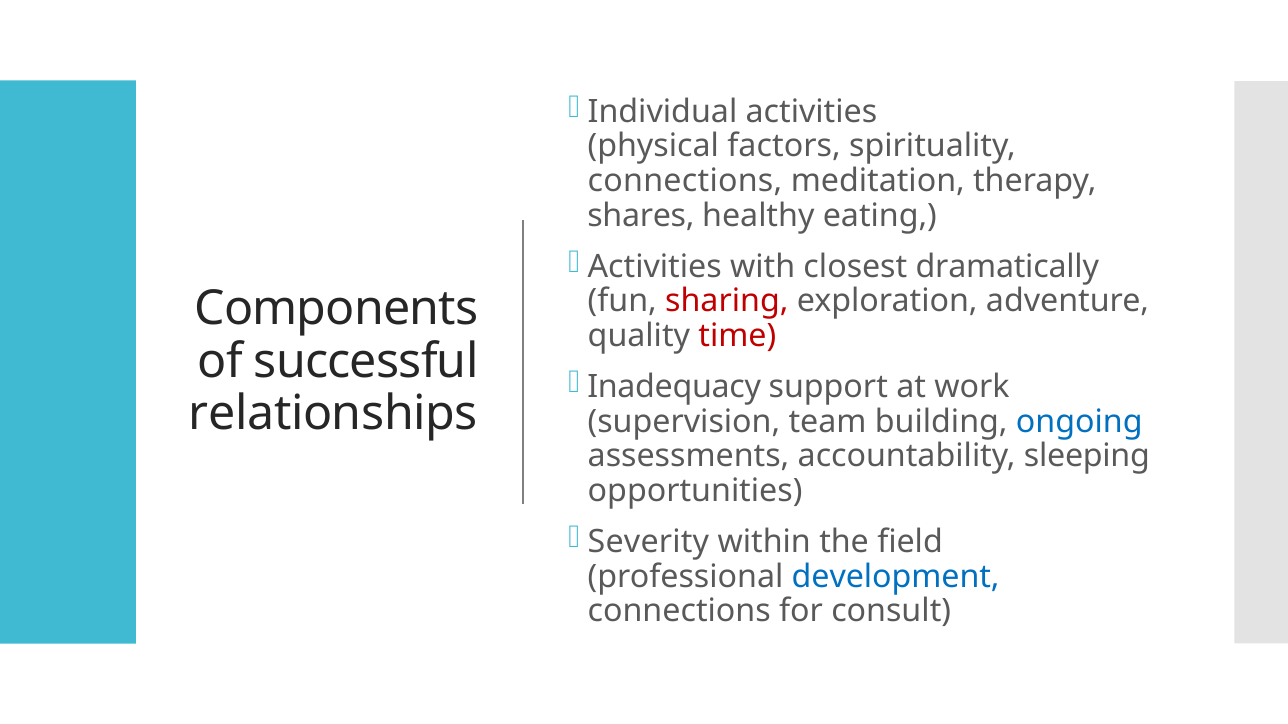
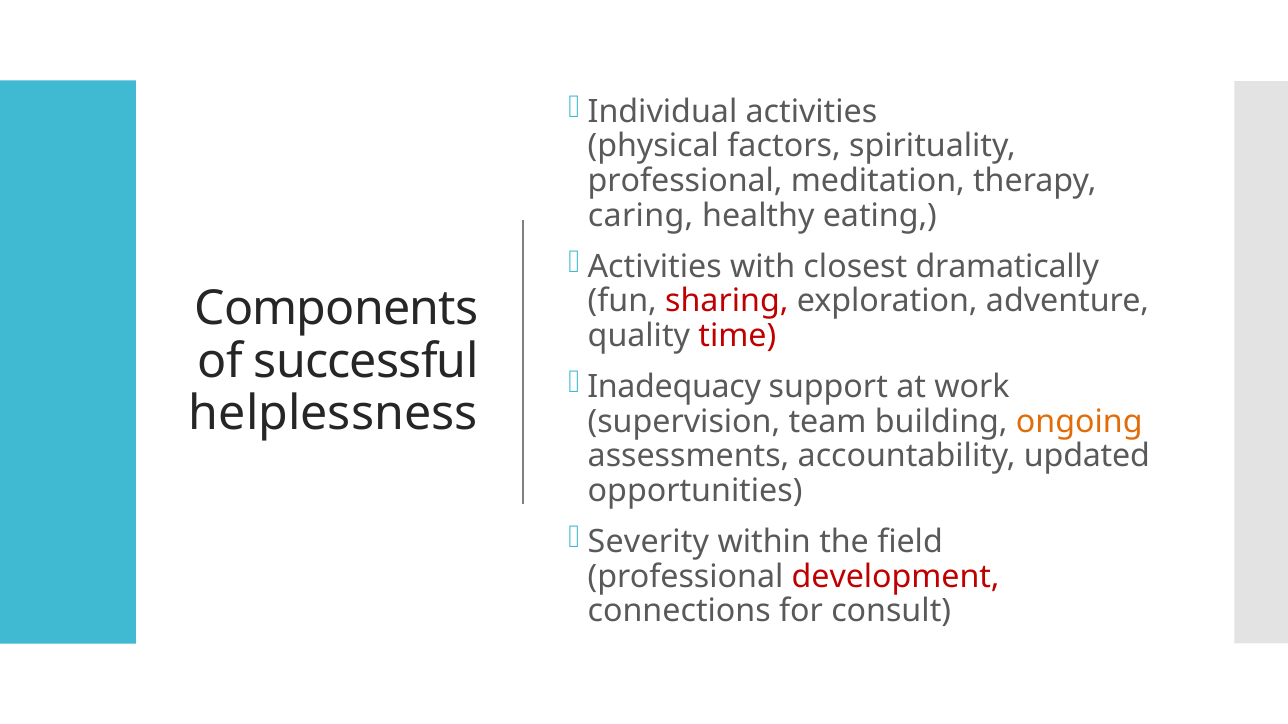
connections at (685, 181): connections -> professional
shares: shares -> caring
relationships: relationships -> helplessness
ongoing colour: blue -> orange
sleeping: sleeping -> updated
development colour: blue -> red
